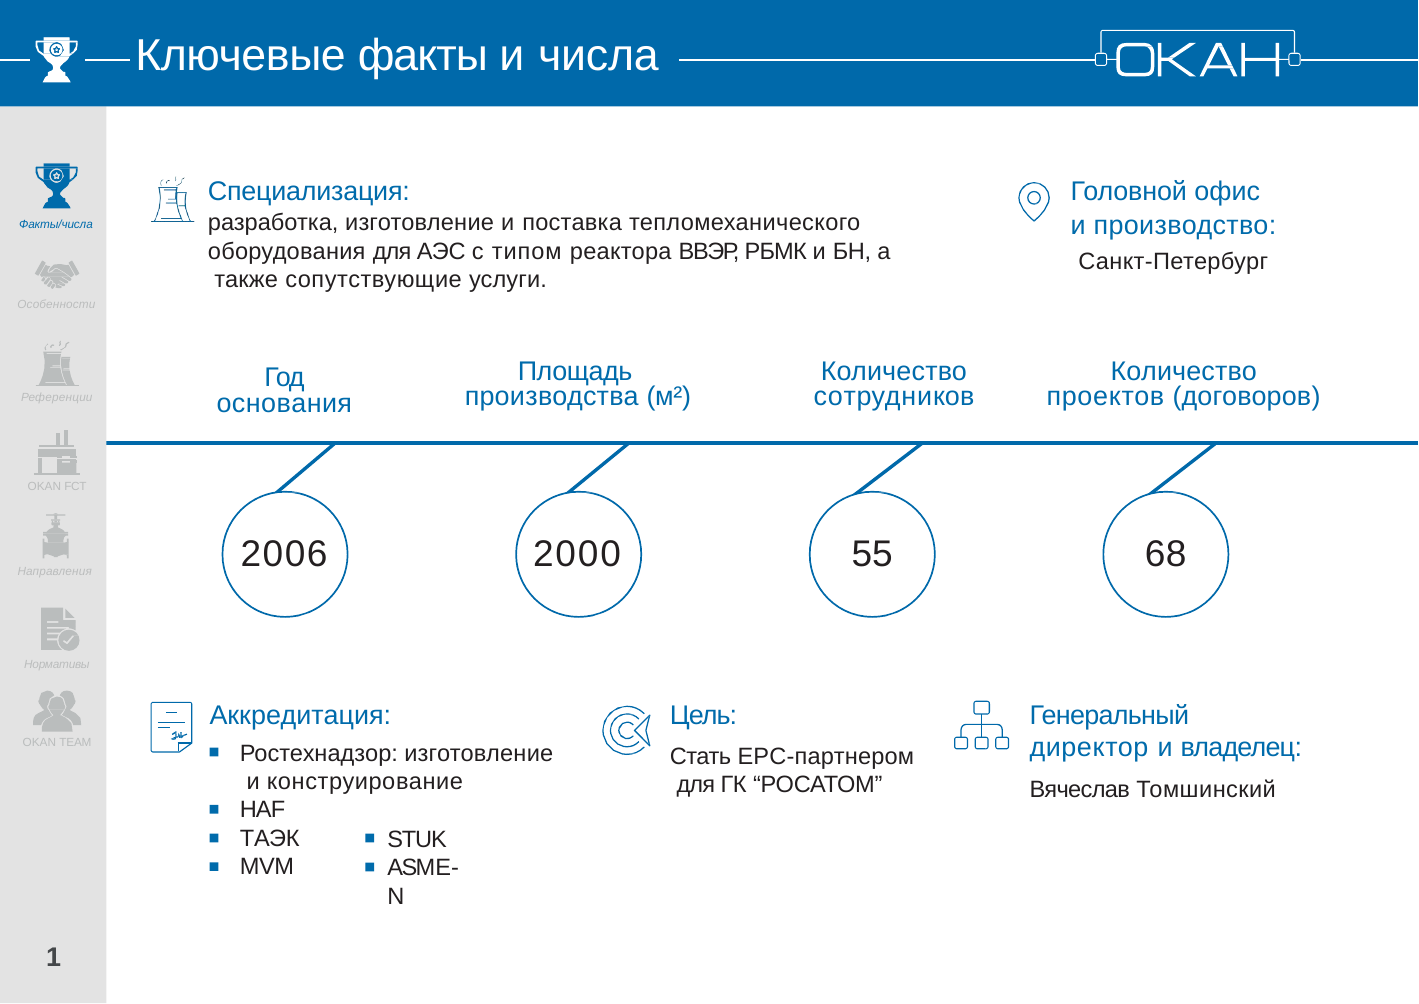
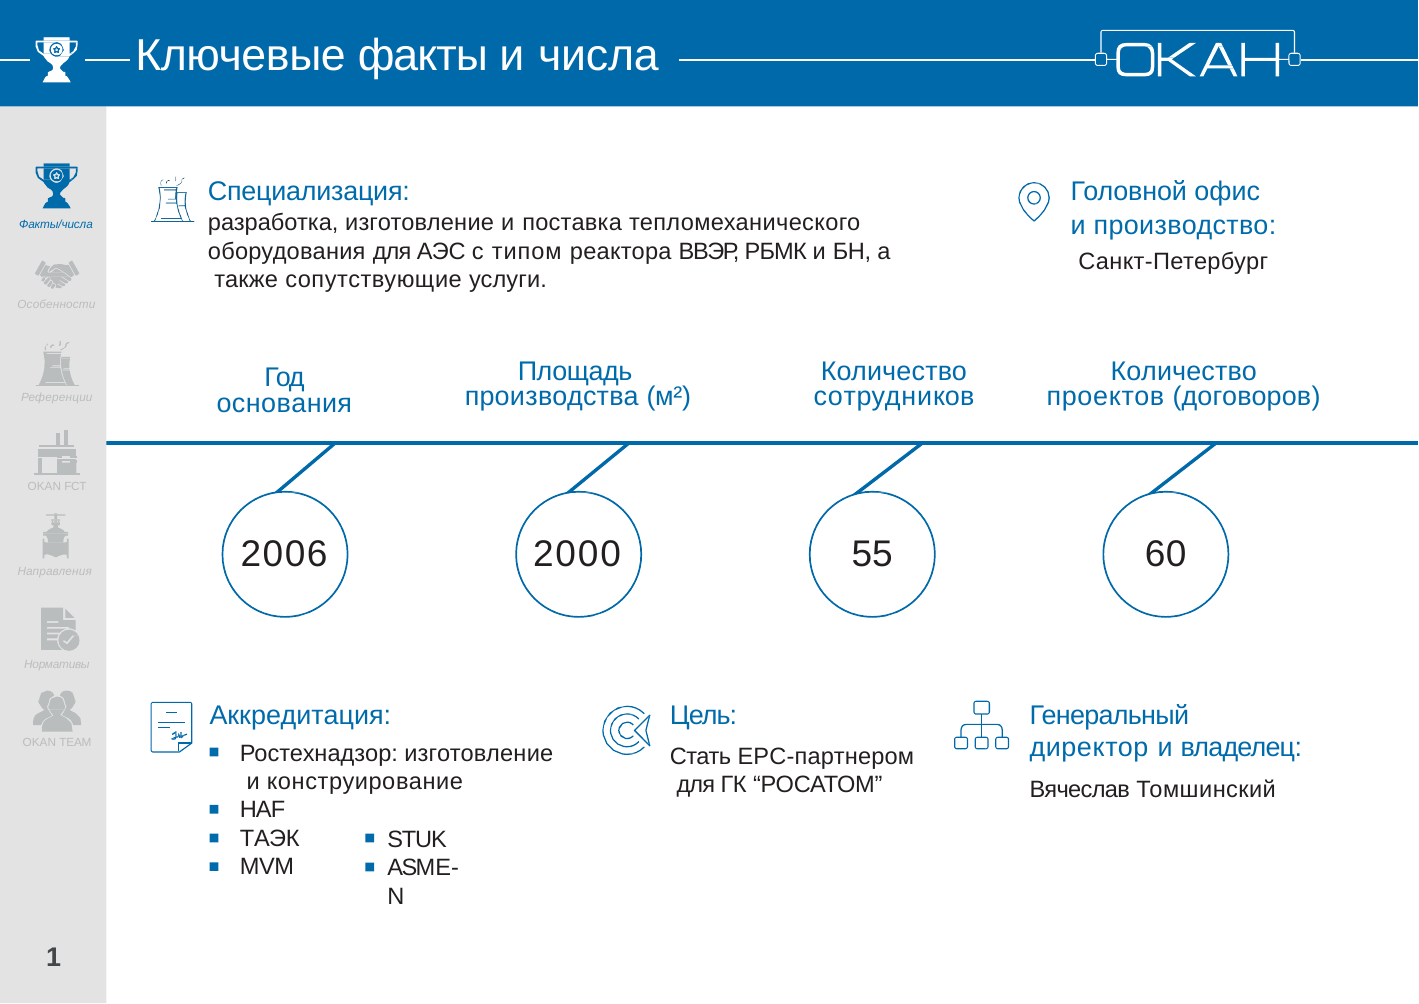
68: 68 -> 60
